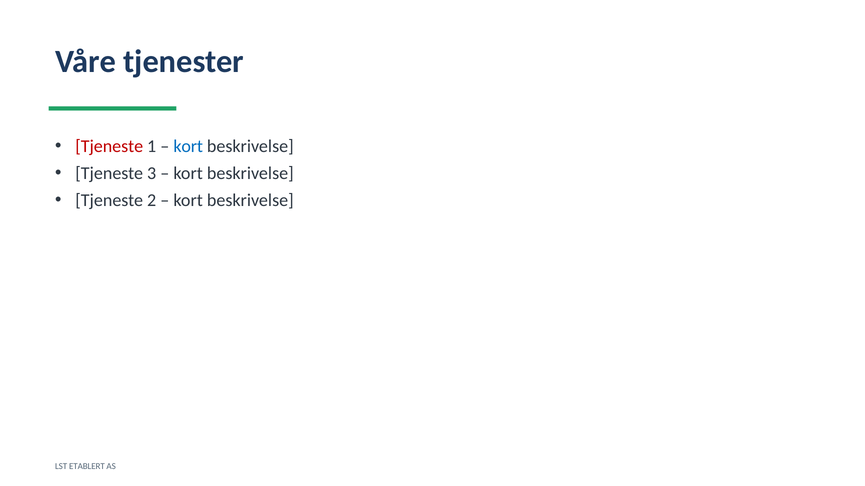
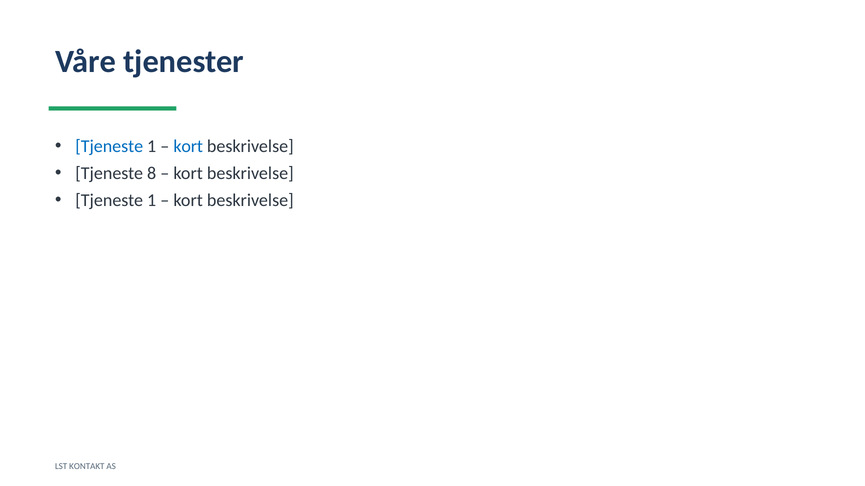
Tjeneste at (109, 147) colour: red -> blue
3: 3 -> 8
2 at (152, 201): 2 -> 1
ETABLERT: ETABLERT -> KONTAKT
